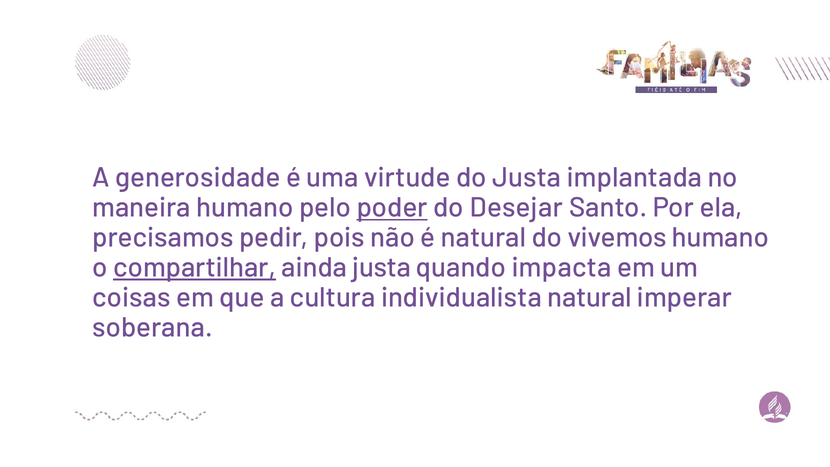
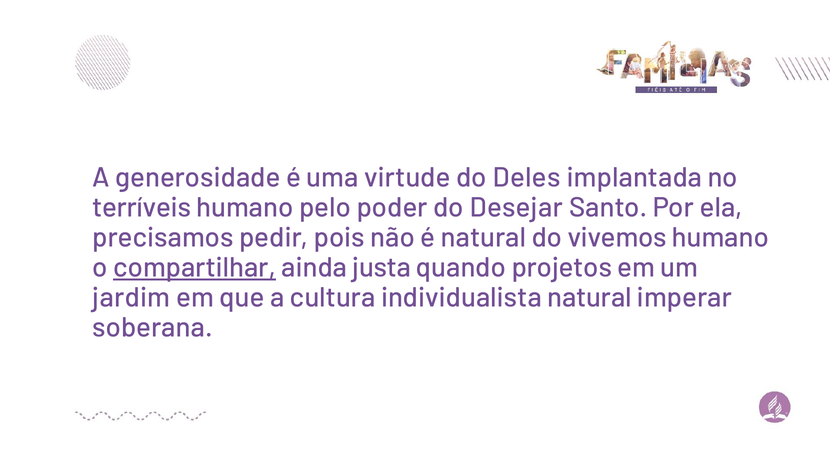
do Justa: Justa -> Deles
maneira: maneira -> terríveis
poder underline: present -> none
impacta: impacta -> projetos
coisas: coisas -> jardim
